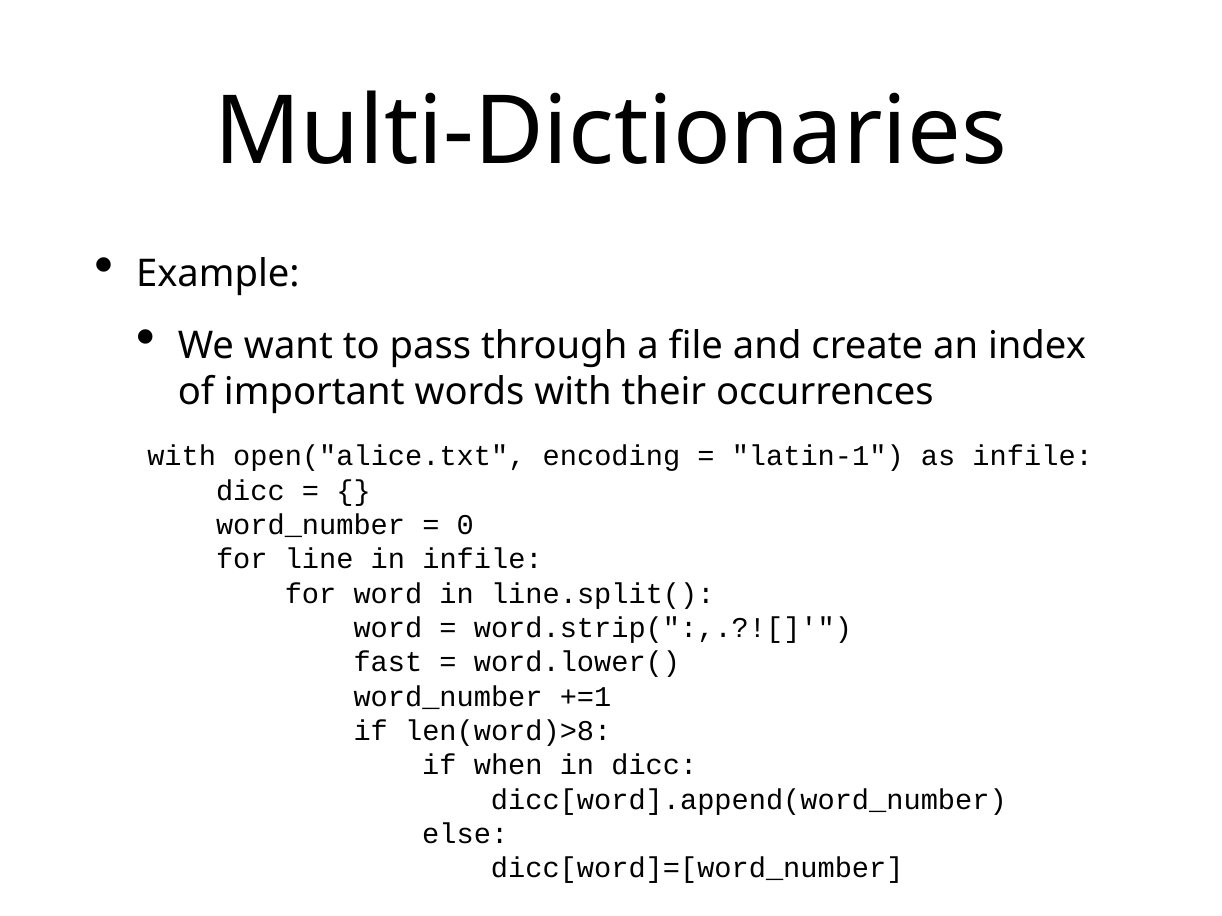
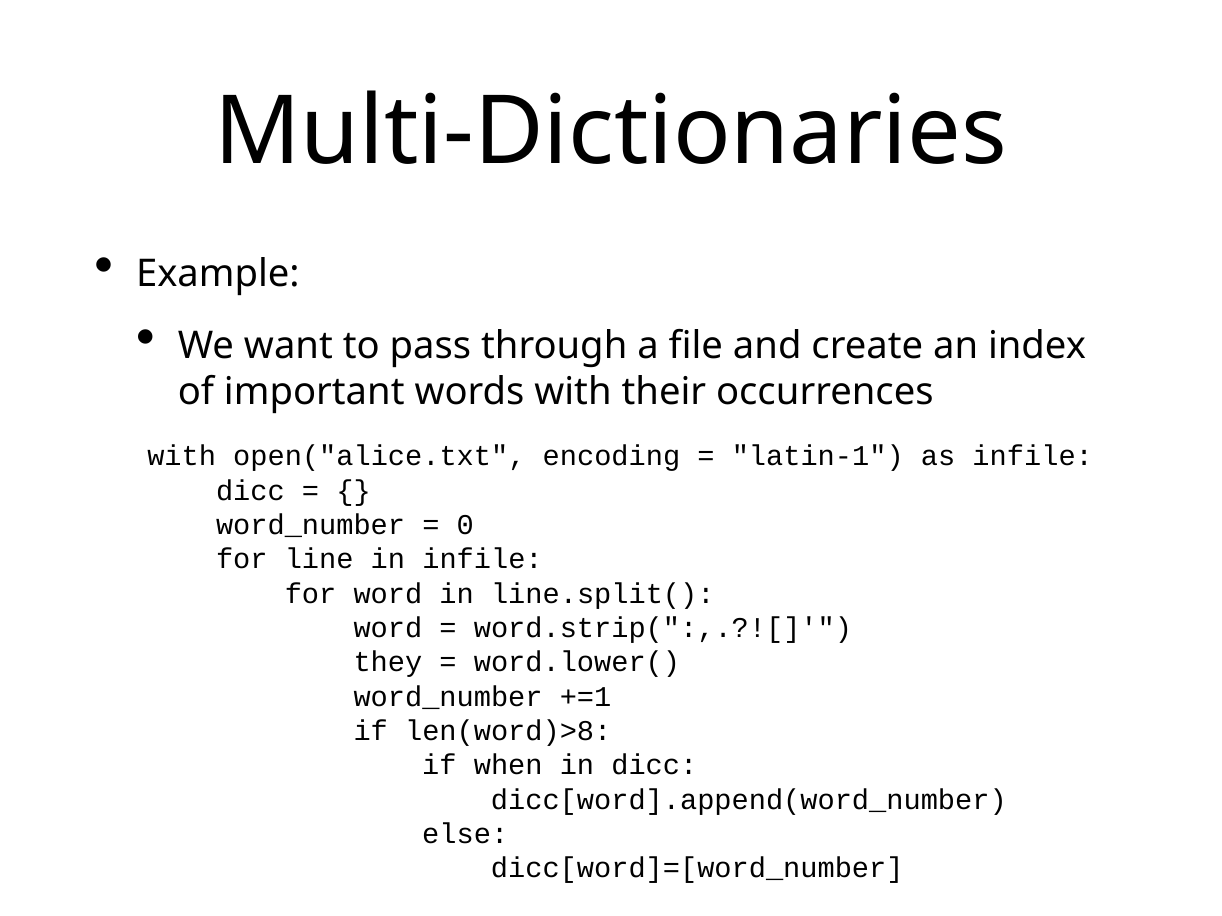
fast: fast -> they
